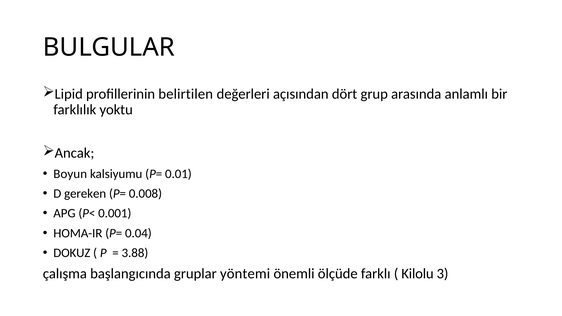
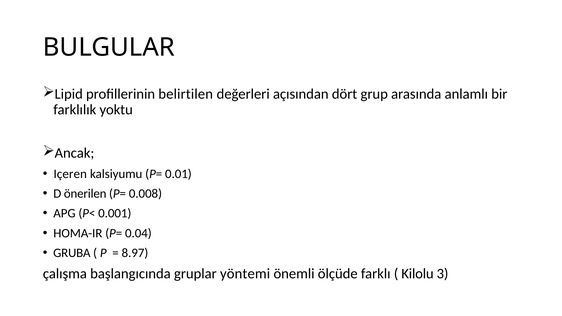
Boyun: Boyun -> Içeren
gereken: gereken -> önerilen
DOKUZ: DOKUZ -> GRUBA
3.88: 3.88 -> 8.97
